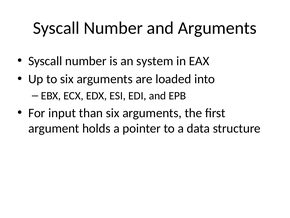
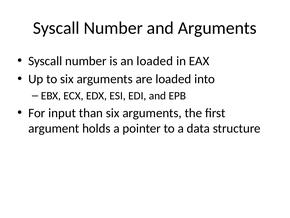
an system: system -> loaded
